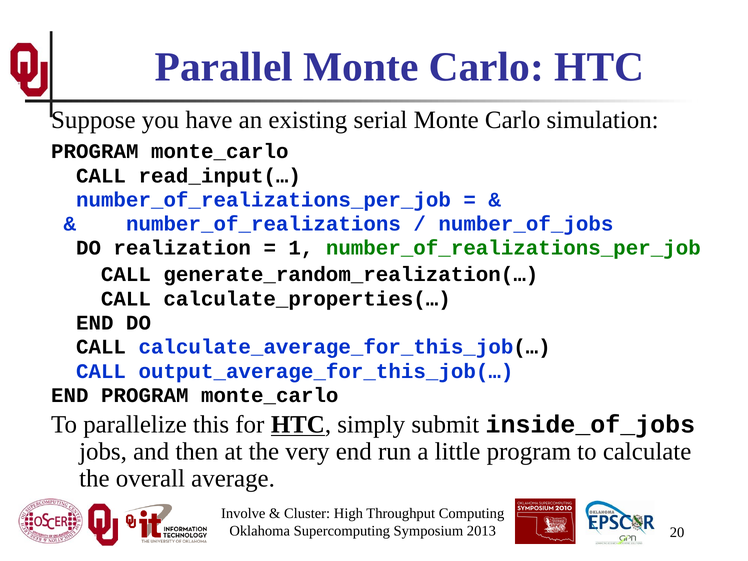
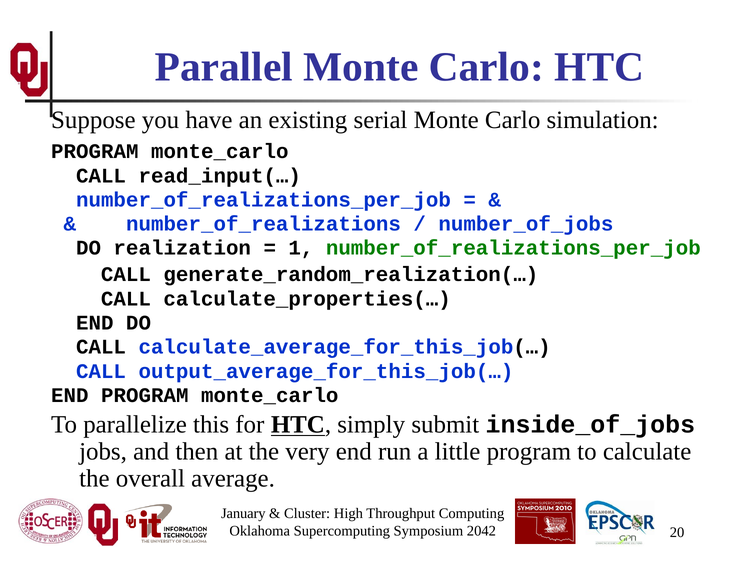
Involve: Involve -> January
2013: 2013 -> 2042
